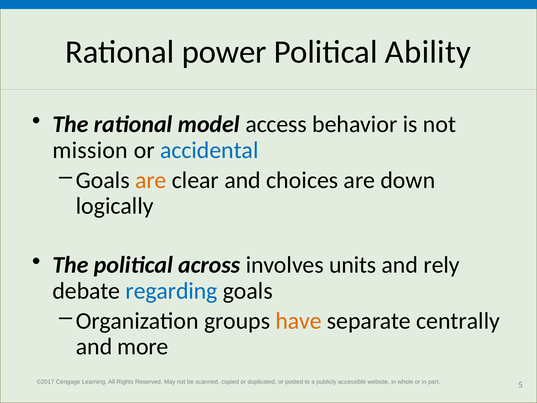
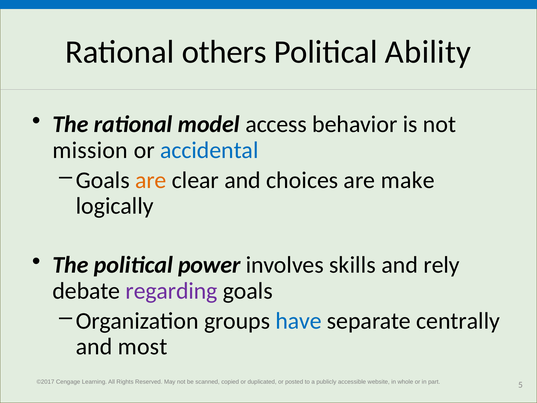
power: power -> others
down: down -> make
across: across -> power
units: units -> skills
regarding colour: blue -> purple
have colour: orange -> blue
more: more -> most
